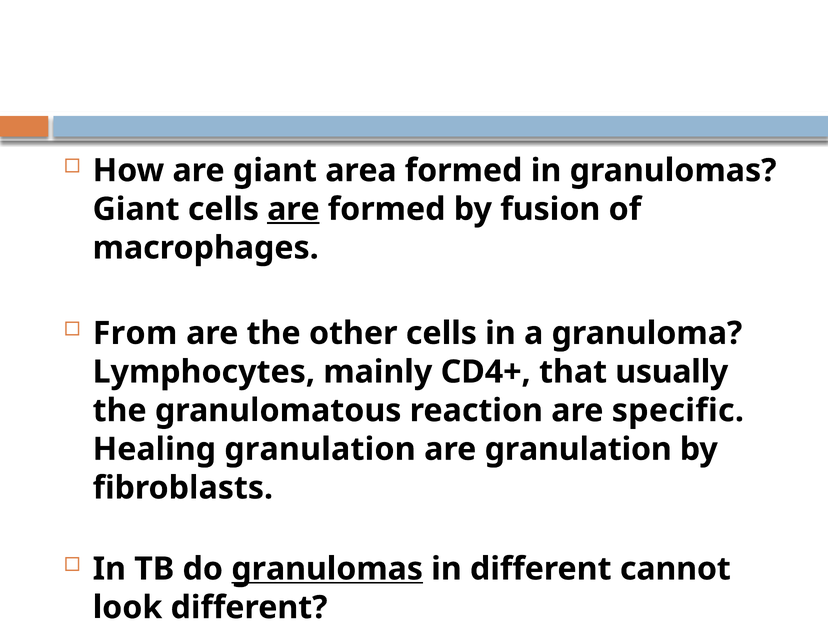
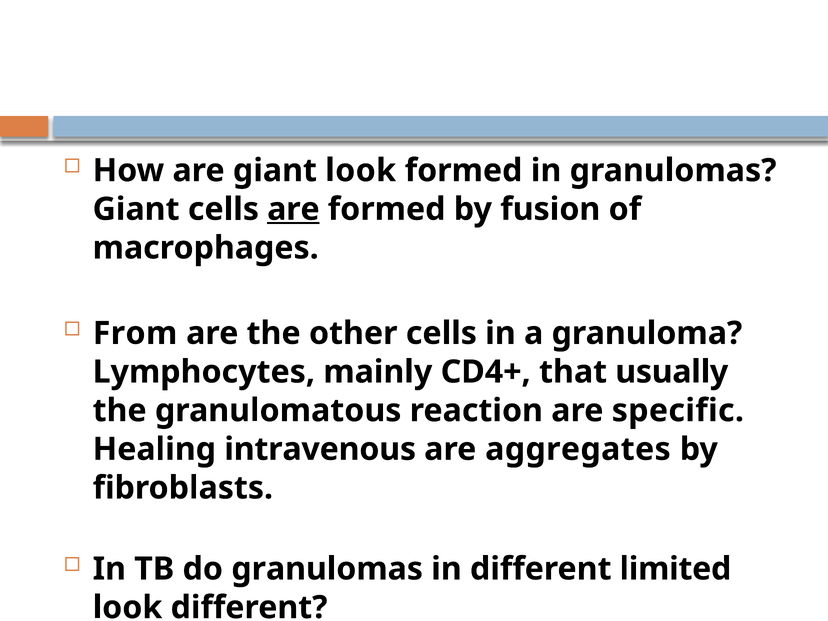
giant area: area -> look
Healing granulation: granulation -> intravenous
are granulation: granulation -> aggregates
granulomas at (327, 569) underline: present -> none
cannot: cannot -> limited
